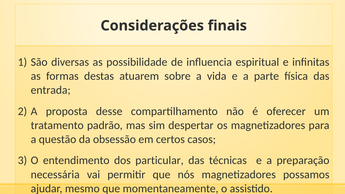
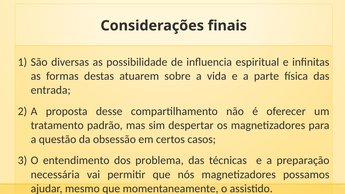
particular: particular -> problema
